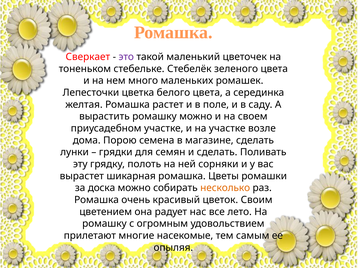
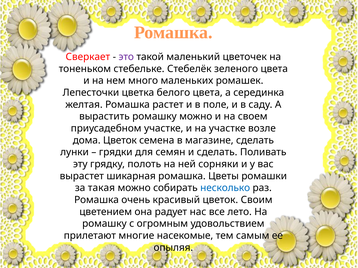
дома Порою: Порою -> Цветок
доска: доска -> такая
несколько colour: orange -> blue
